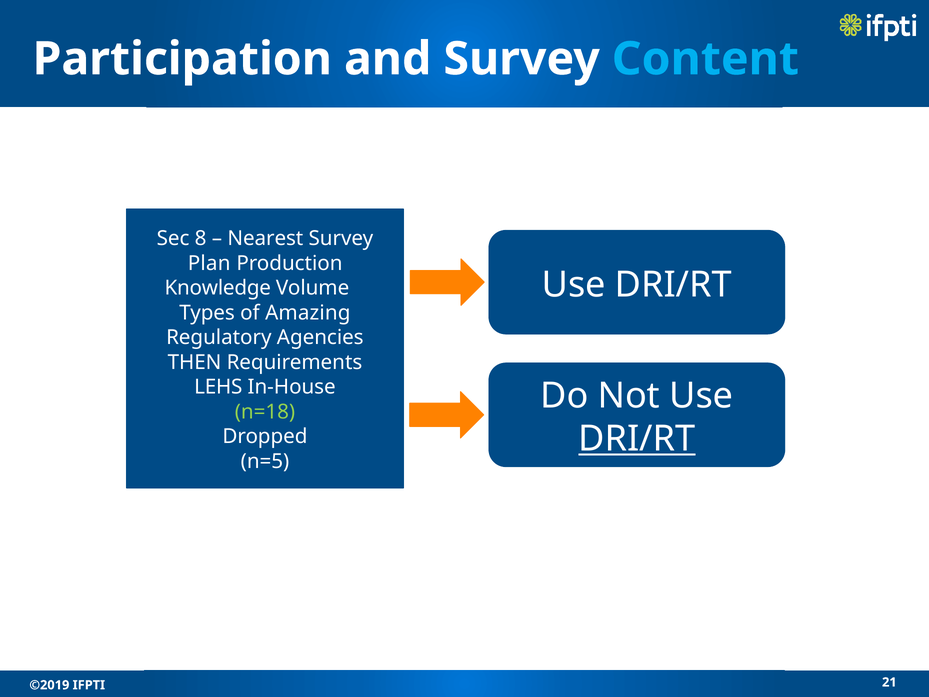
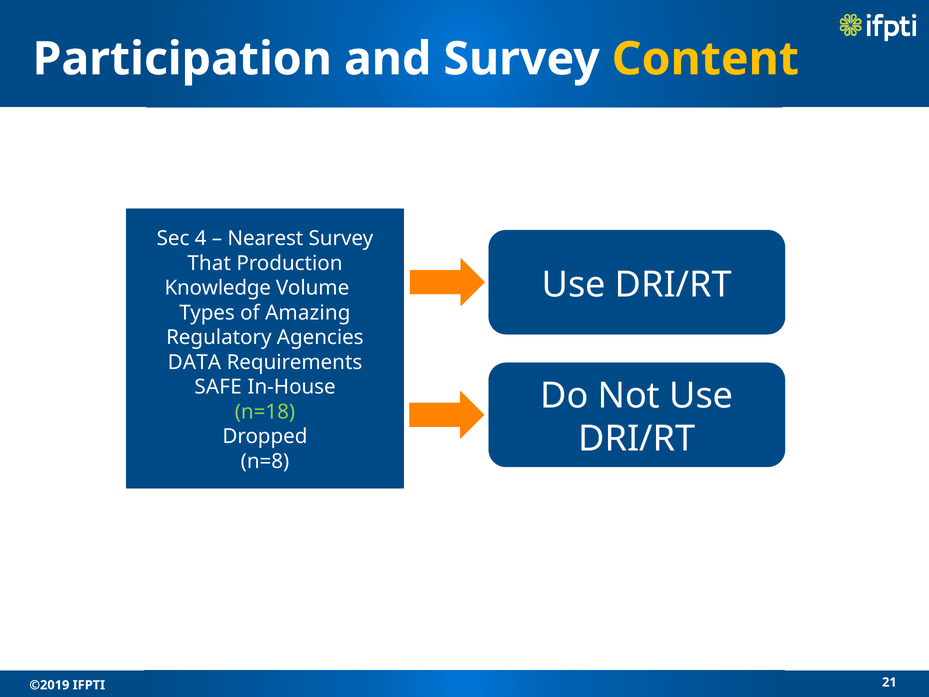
Content colour: light blue -> yellow
8: 8 -> 4
Plan: Plan -> That
THEN: THEN -> DATA
LEHS: LEHS -> SAFE
DRI/RT at (637, 439) underline: present -> none
n=5: n=5 -> n=8
